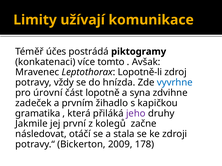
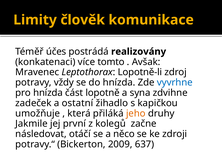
užívají: užívají -> člověk
piktogramy: piktogramy -> realizovány
pro úrovní: úrovní -> hnízda
prvním: prvním -> ostatní
gramatika: gramatika -> umožňuje
jeho colour: purple -> orange
stala: stala -> něco
178: 178 -> 637
